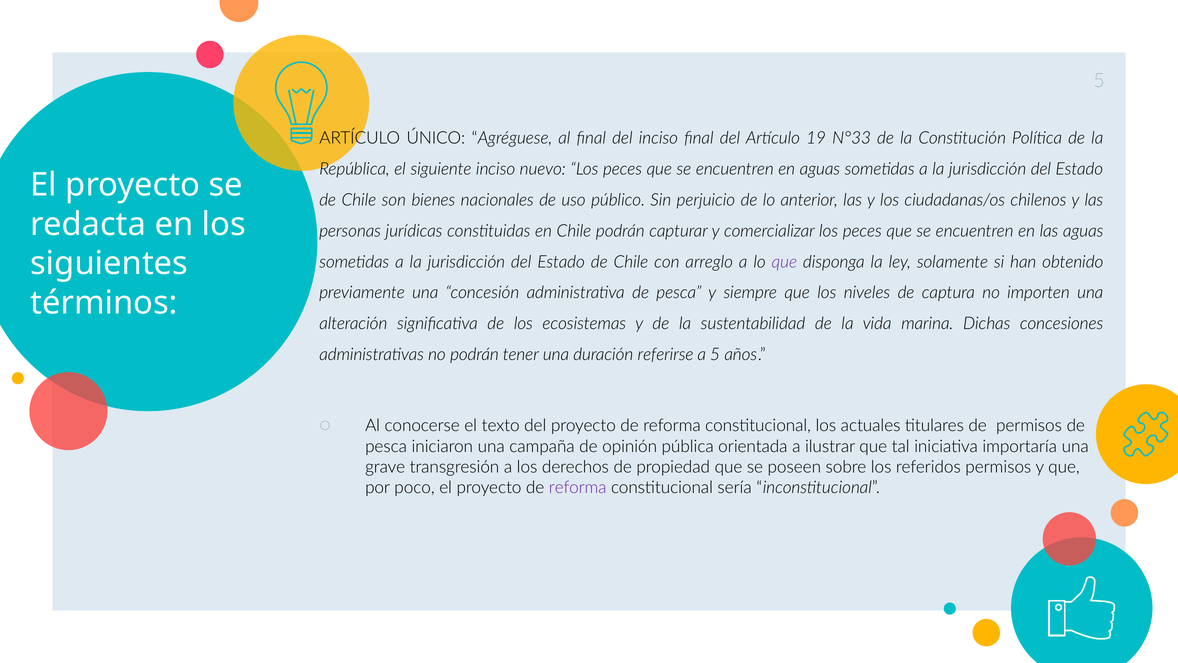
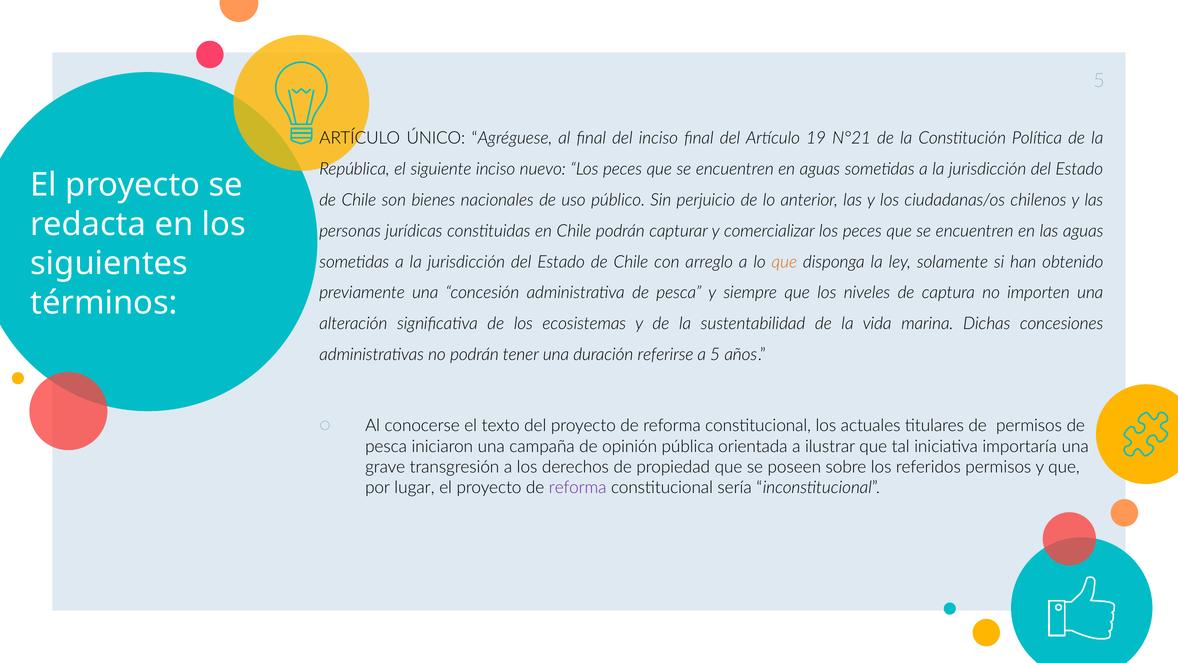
N°33: N°33 -> N°21
que at (784, 262) colour: purple -> orange
poco: poco -> lugar
